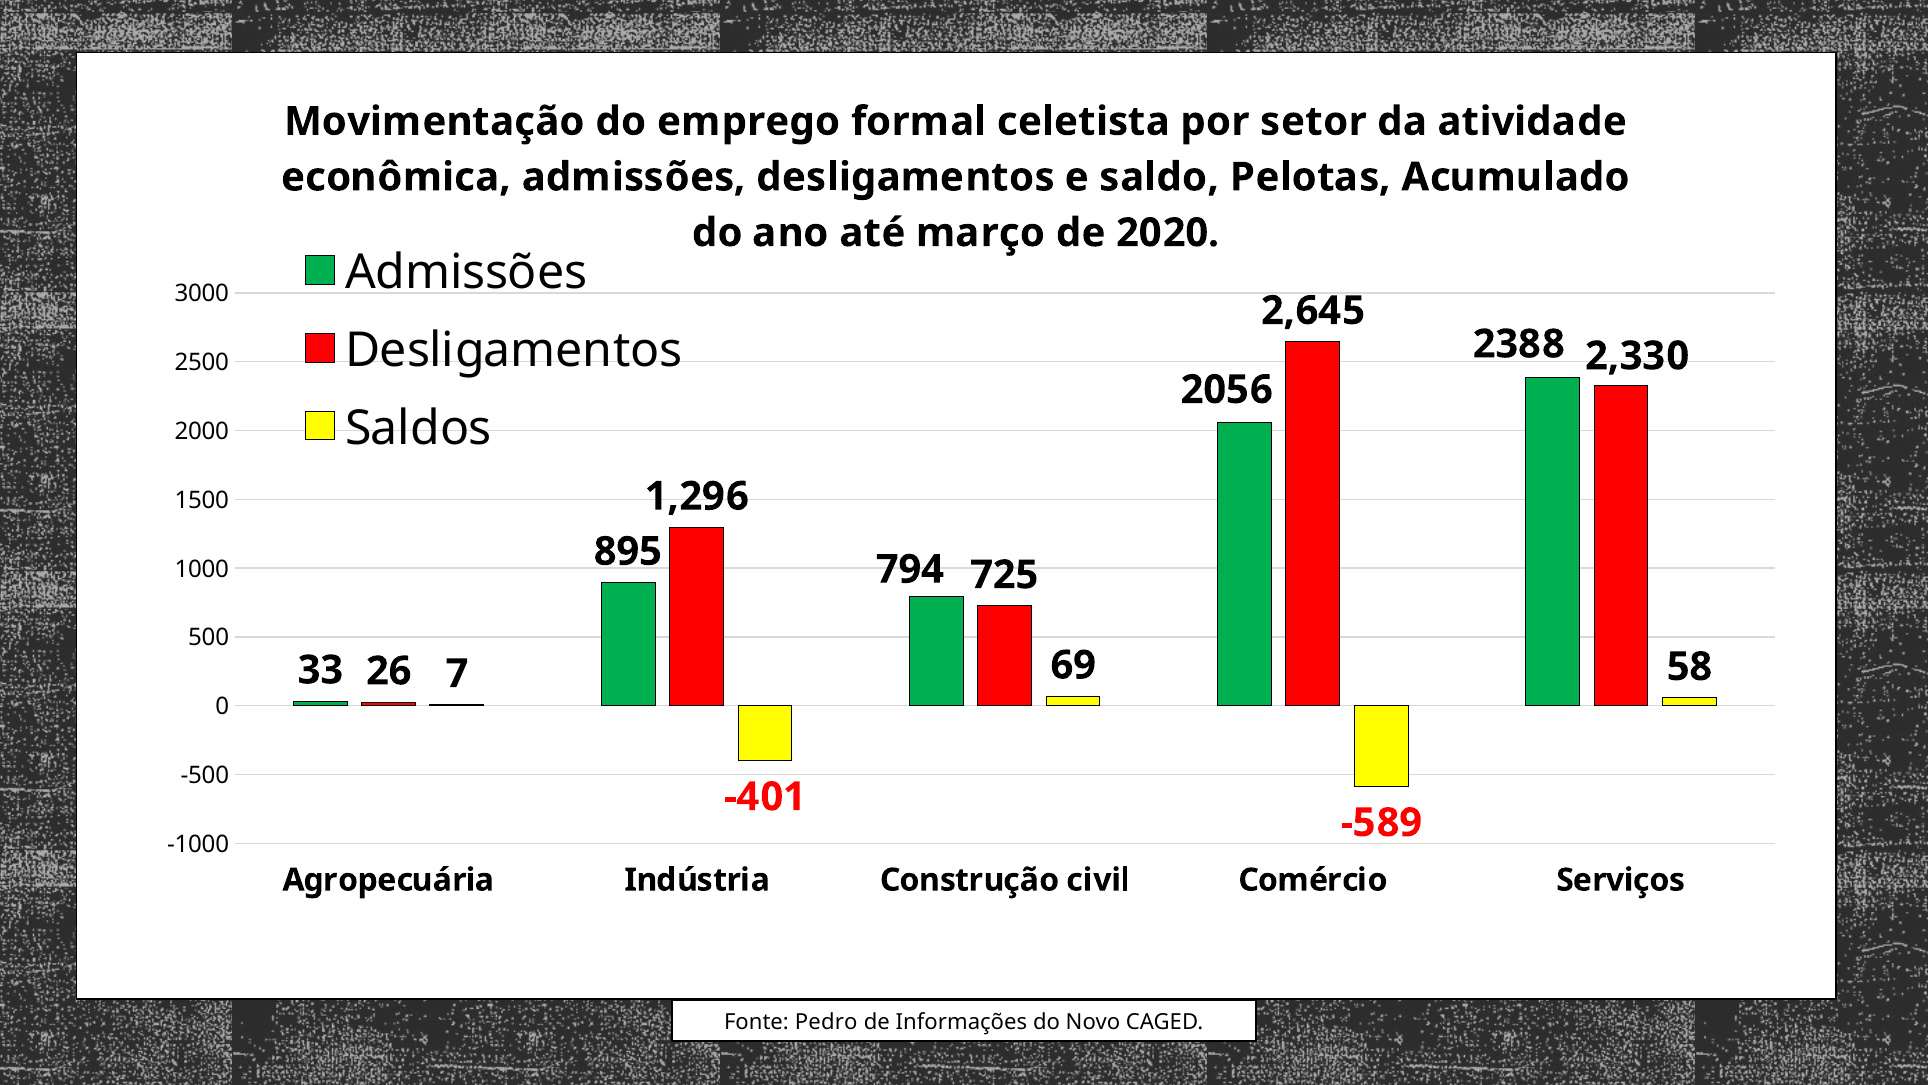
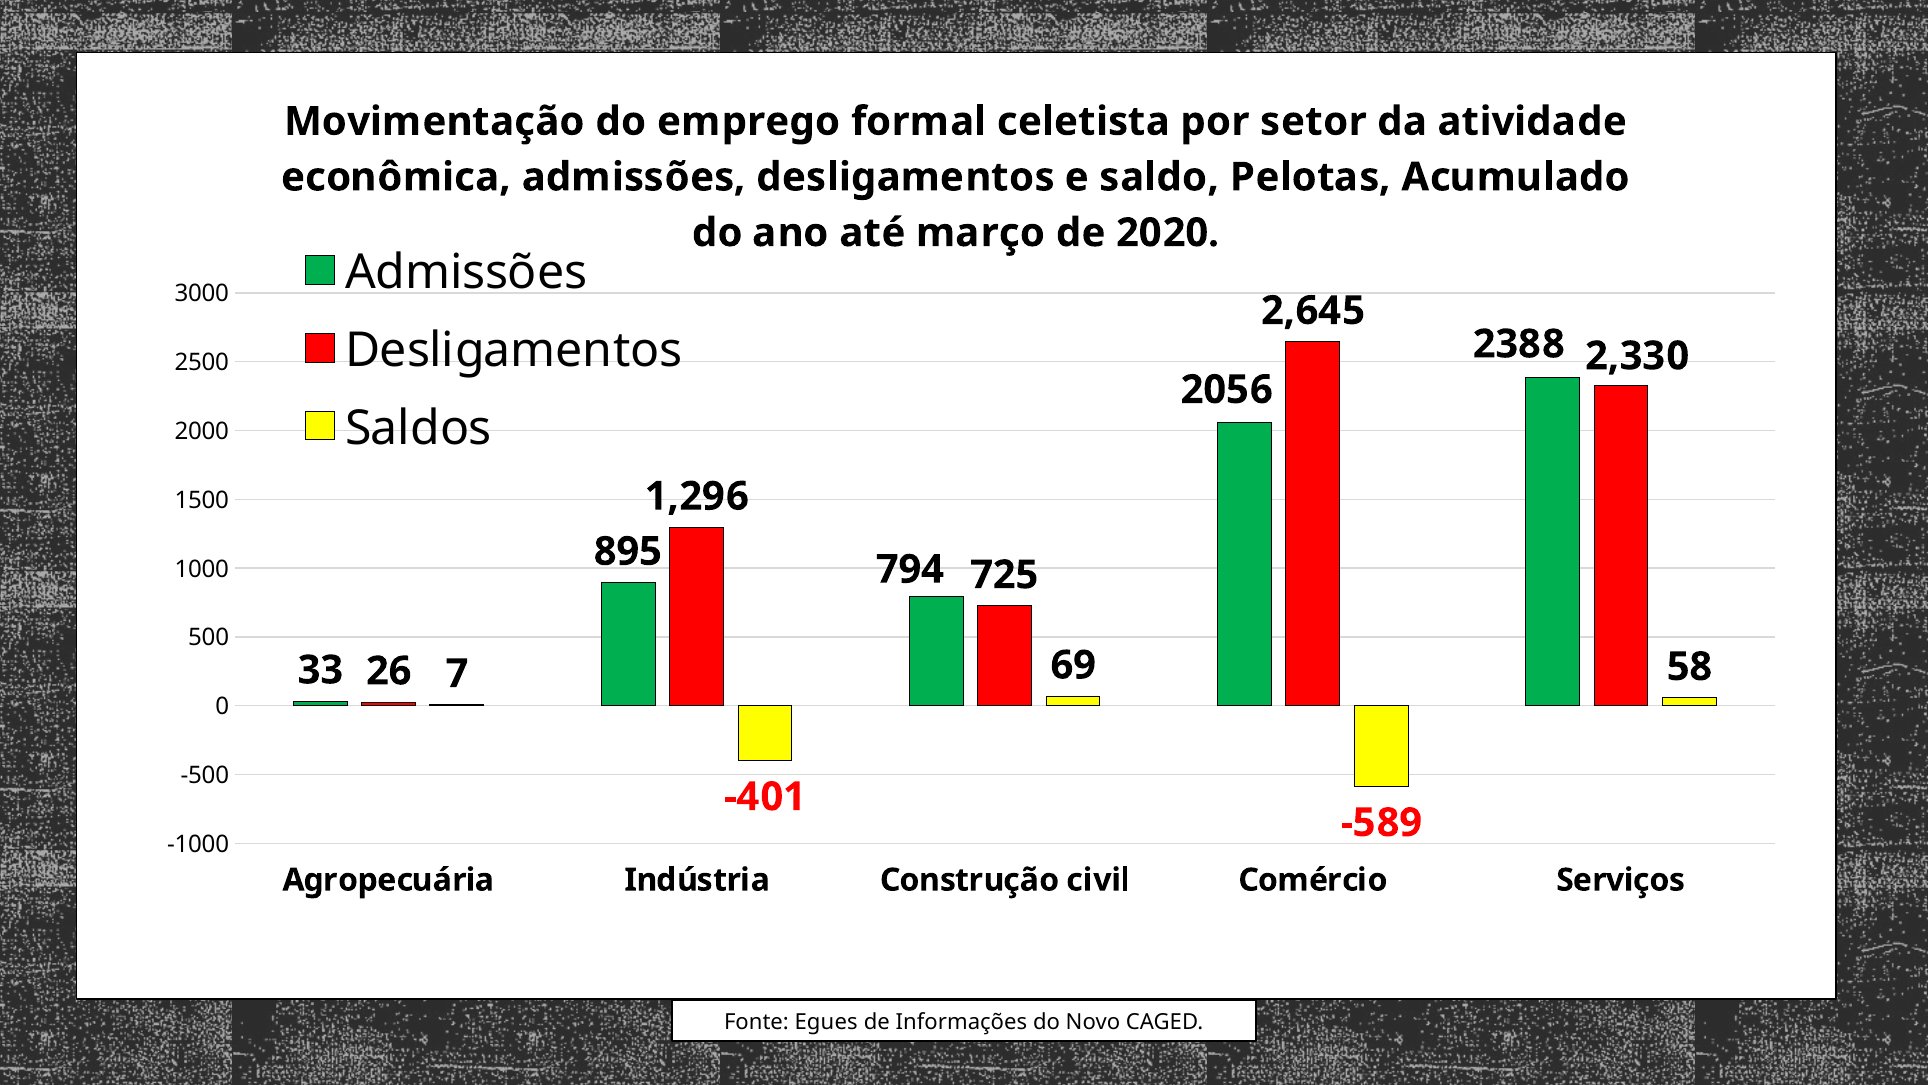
Pedro: Pedro -> Egues
